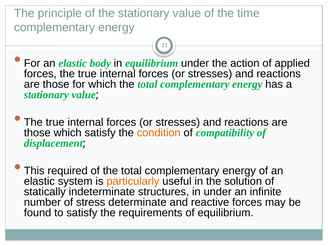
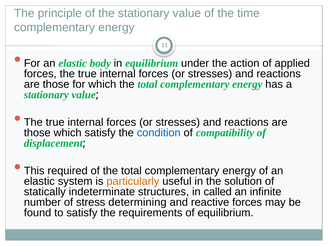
condition colour: orange -> blue
in under: under -> called
determinate: determinate -> determining
